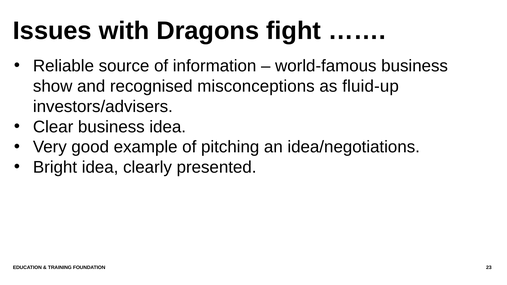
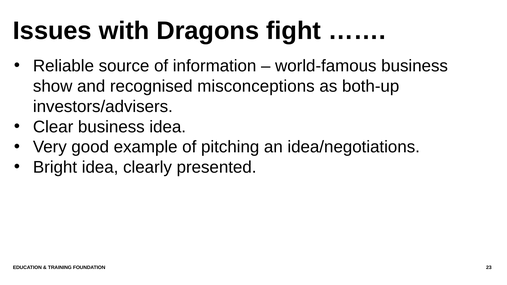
fluid-up: fluid-up -> both-up
